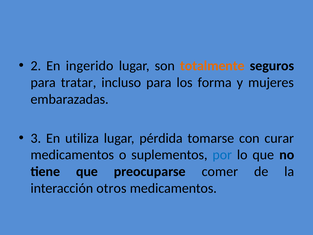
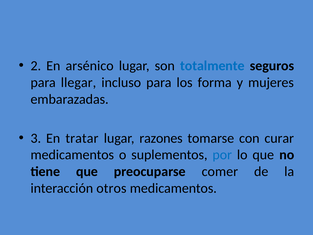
ingerido: ingerido -> arsénico
totalmente colour: orange -> blue
tratar: tratar -> llegar
utiliza: utiliza -> tratar
pérdida: pérdida -> razones
